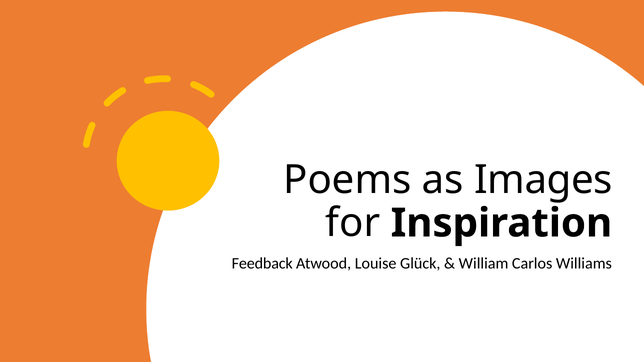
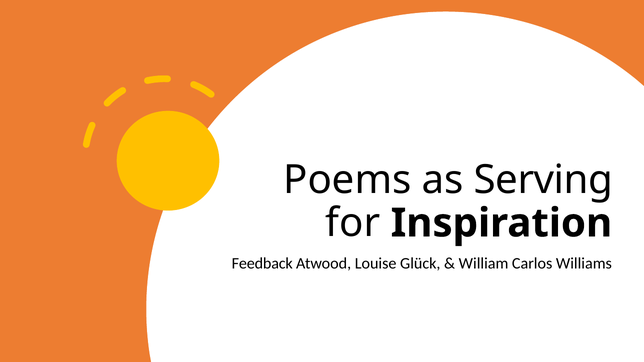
Images: Images -> Serving
